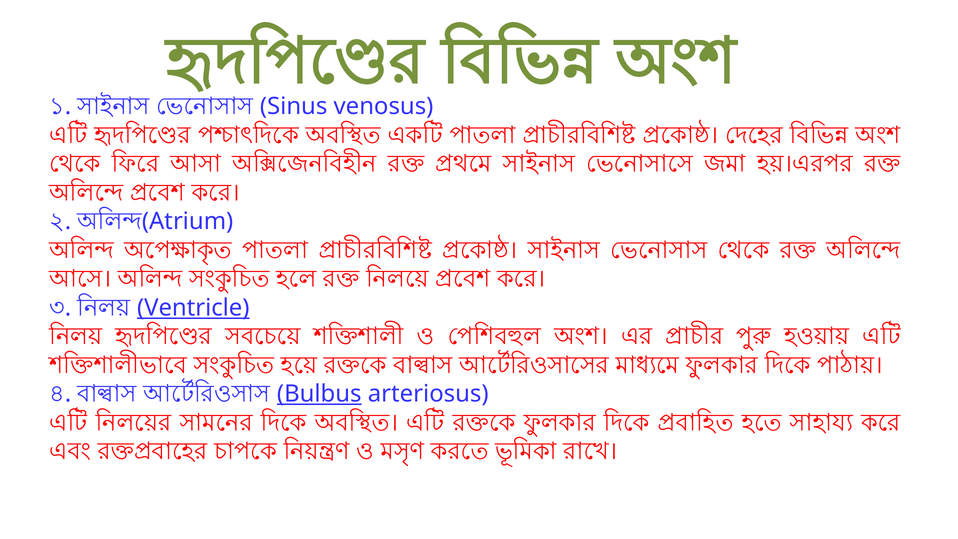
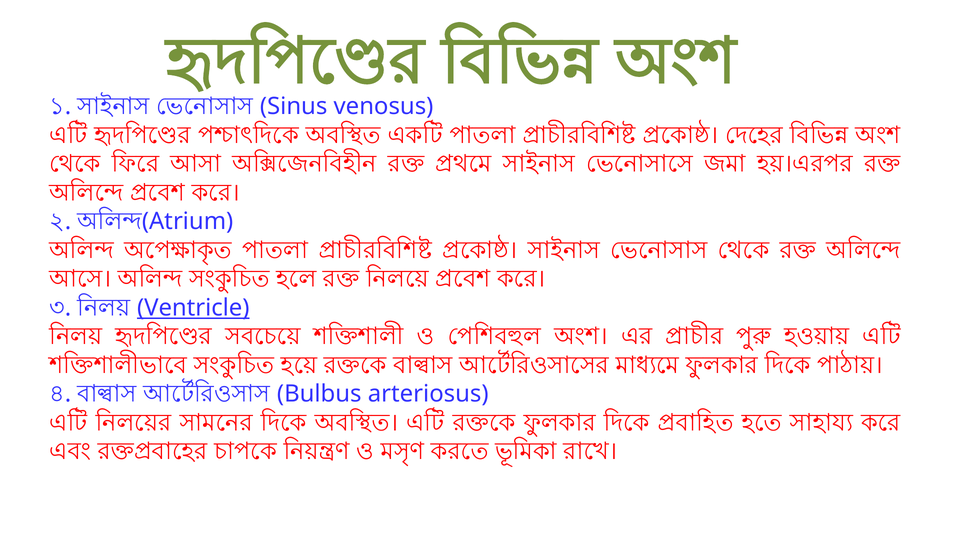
Bulbus underline: present -> none
